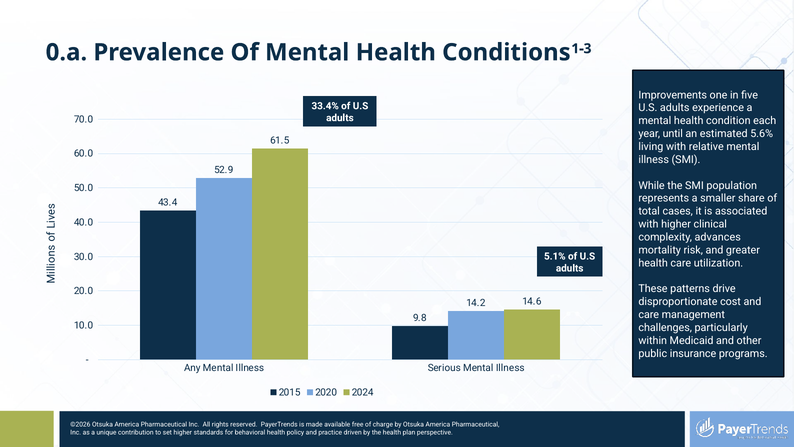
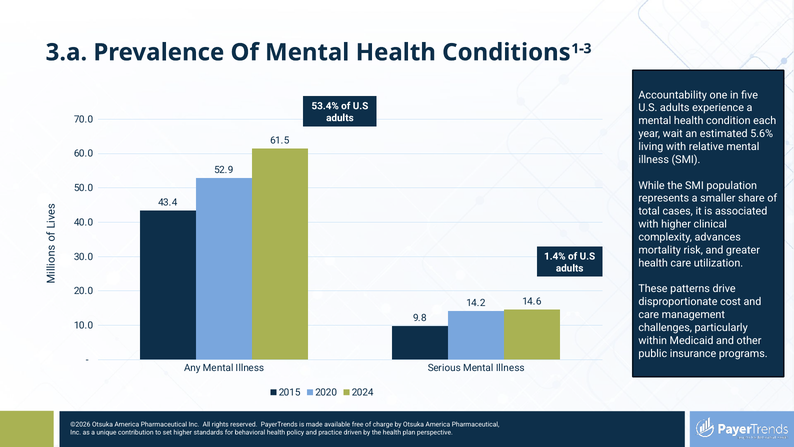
0.a: 0.a -> 3.a
Improvements: Improvements -> Accountability
33.4%: 33.4% -> 53.4%
until: until -> wait
5.1%: 5.1% -> 1.4%
